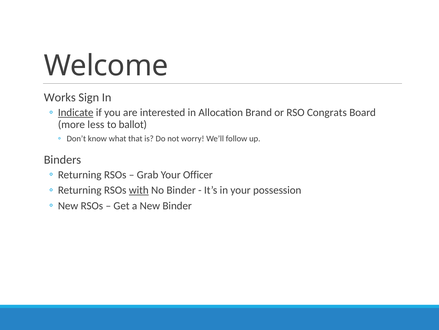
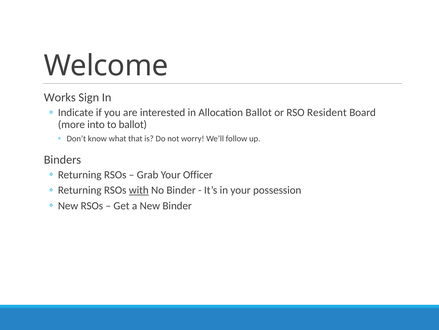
Indicate underline: present -> none
Allocation Brand: Brand -> Ballot
Congrats: Congrats -> Resident
less: less -> into
